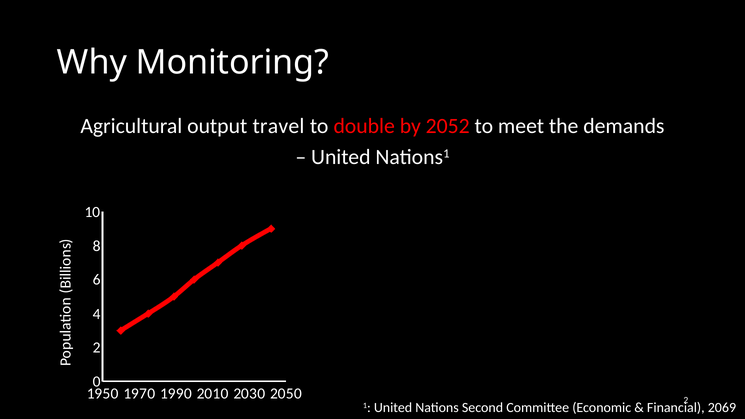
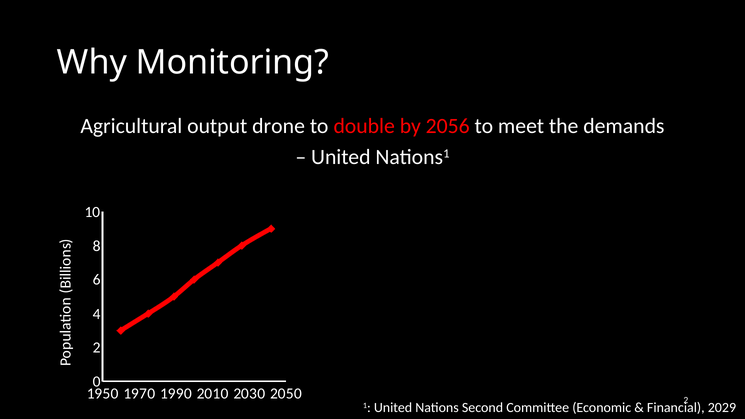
travel: travel -> drone
2052: 2052 -> 2056
2069: 2069 -> 2029
